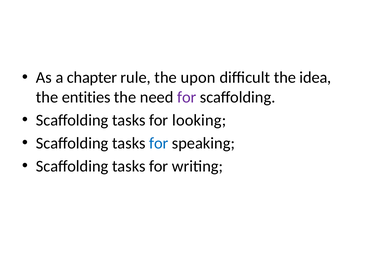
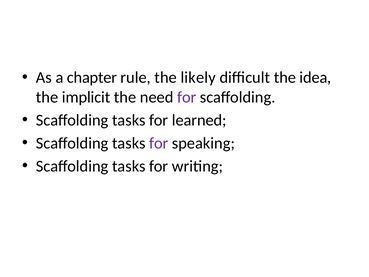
upon: upon -> likely
entities: entities -> implicit
looking: looking -> learned
for at (159, 143) colour: blue -> purple
